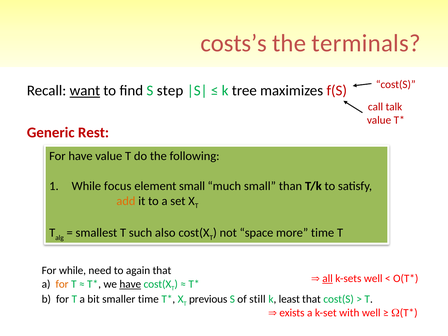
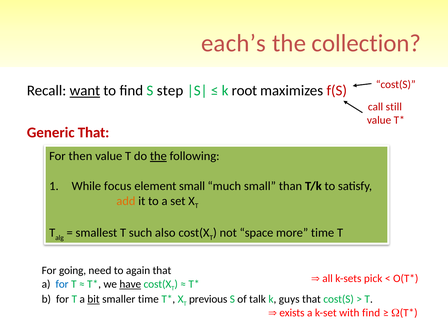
costs’s: costs’s -> each’s
terminals: terminals -> collection
tree: tree -> root
talk: talk -> still
Generic Rest: Rest -> That
For have: have -> then
the at (158, 156) underline: none -> present
For while: while -> going
all underline: present -> none
k-sets well: well -> pick
for at (62, 284) colour: orange -> blue
bit underline: none -> present
still: still -> talk
least: least -> guys
with well: well -> find
